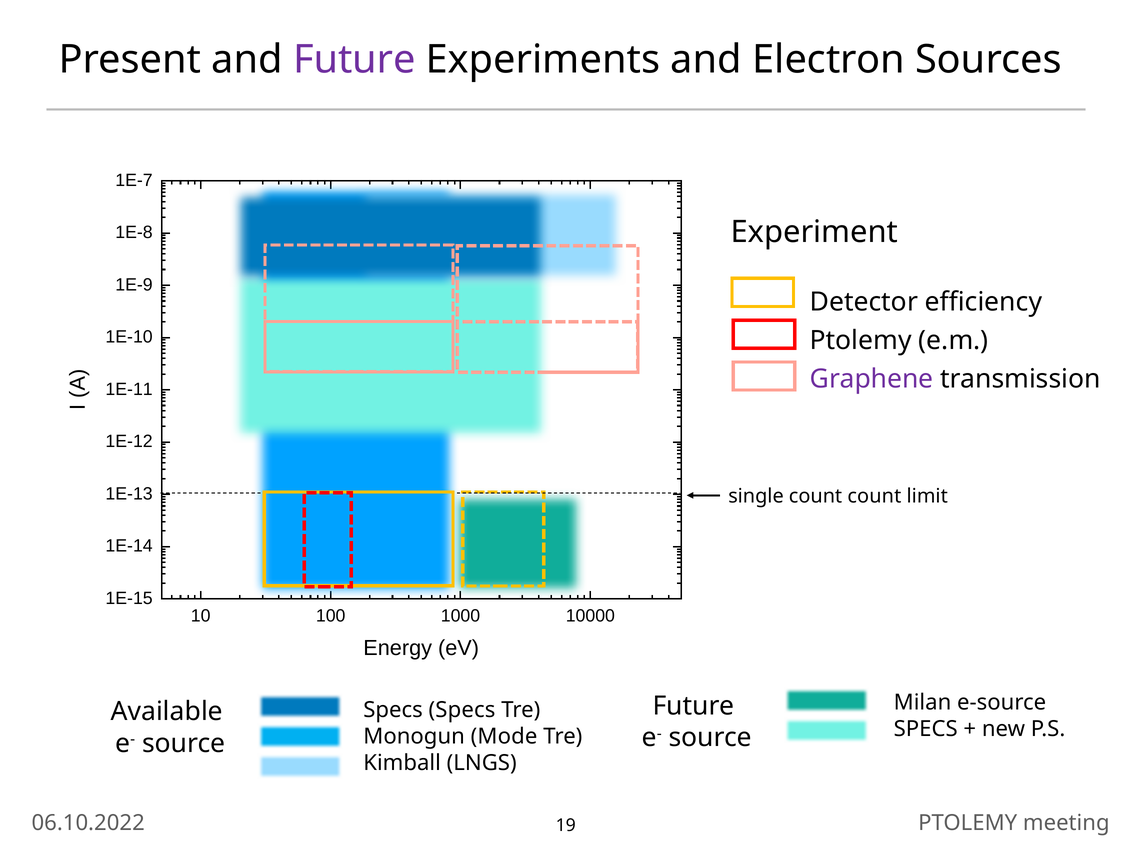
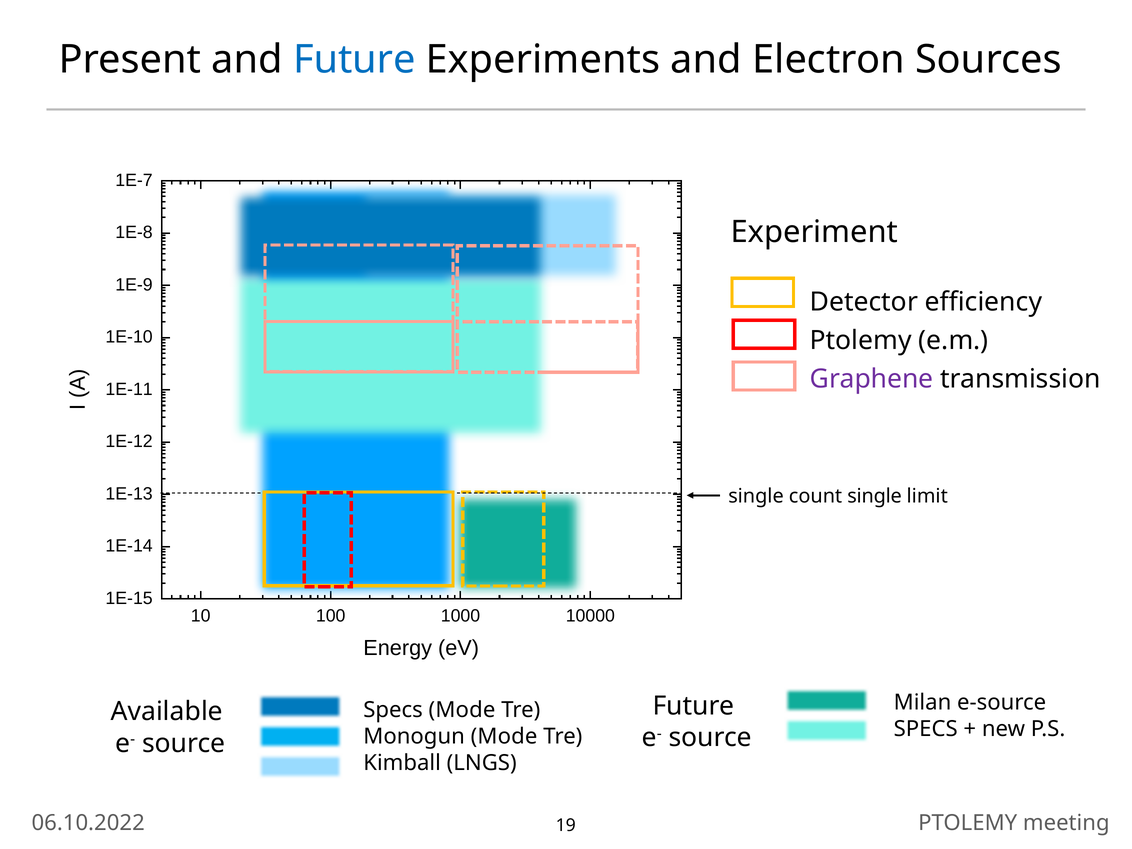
Future at (354, 60) colour: purple -> blue
count count: count -> single
Specs Specs: Specs -> Mode
